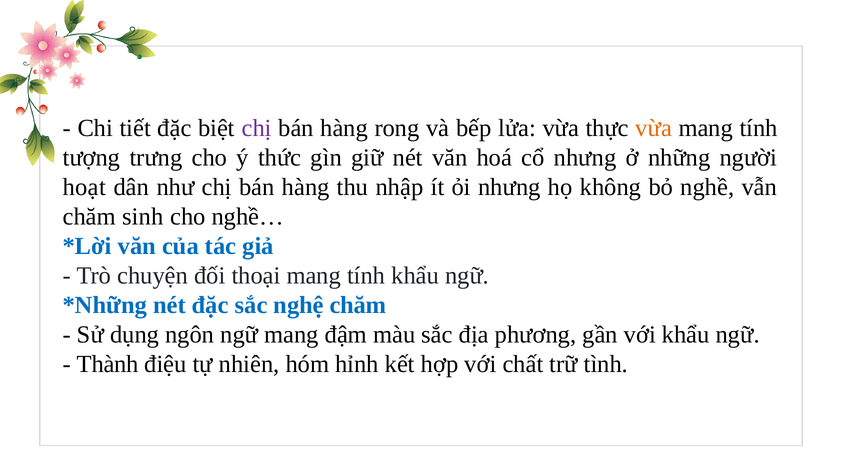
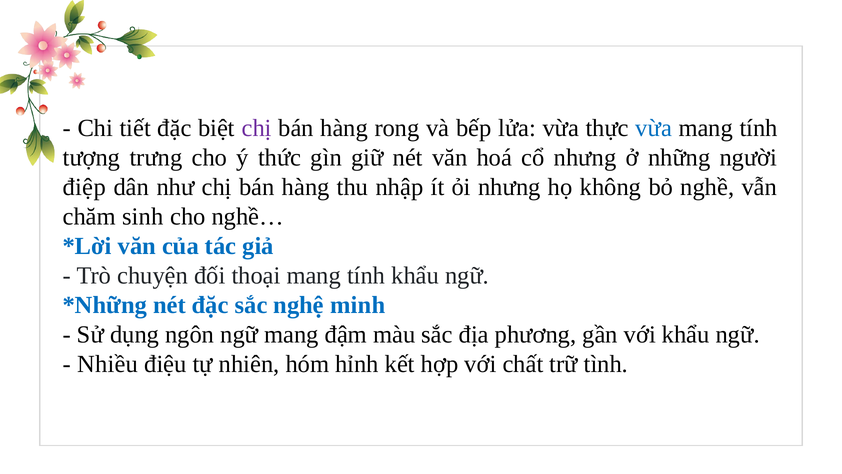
vừa at (654, 128) colour: orange -> blue
hoạt: hoạt -> điệp
nghệ chăm: chăm -> minh
Thành: Thành -> Nhiều
